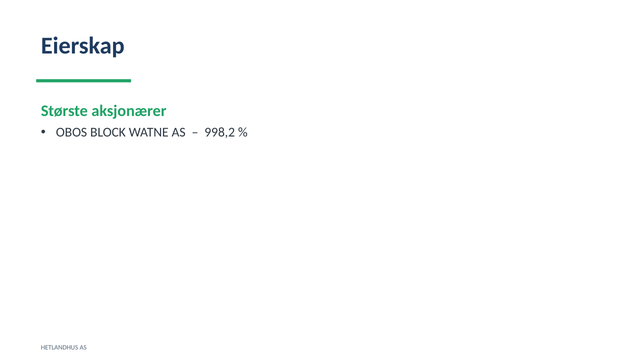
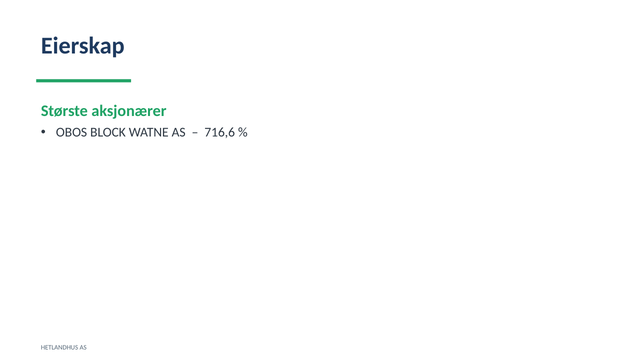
998,2: 998,2 -> 716,6
